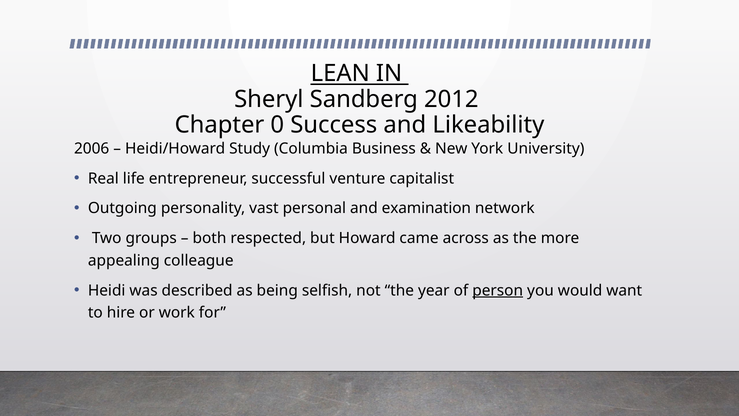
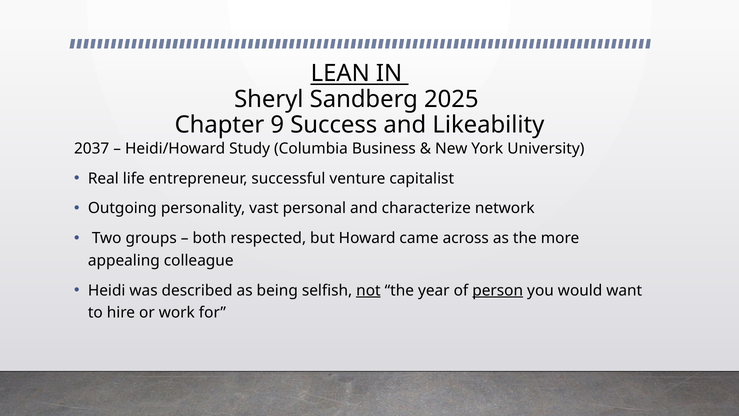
2012: 2012 -> 2025
0: 0 -> 9
2006: 2006 -> 2037
examination: examination -> characterize
not underline: none -> present
